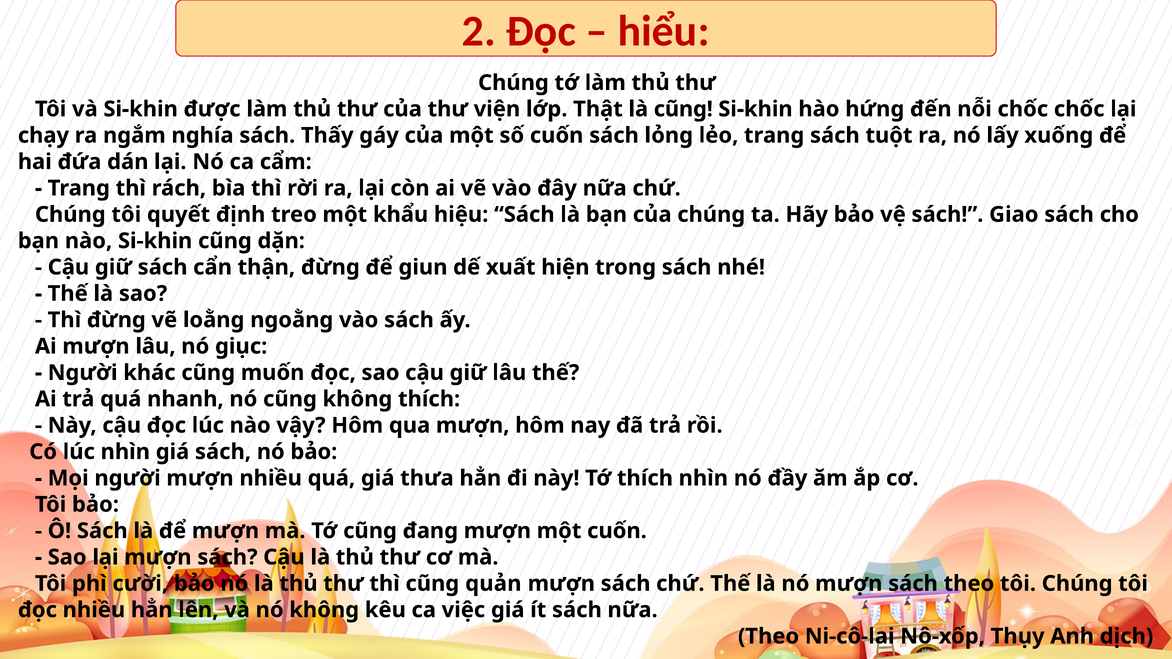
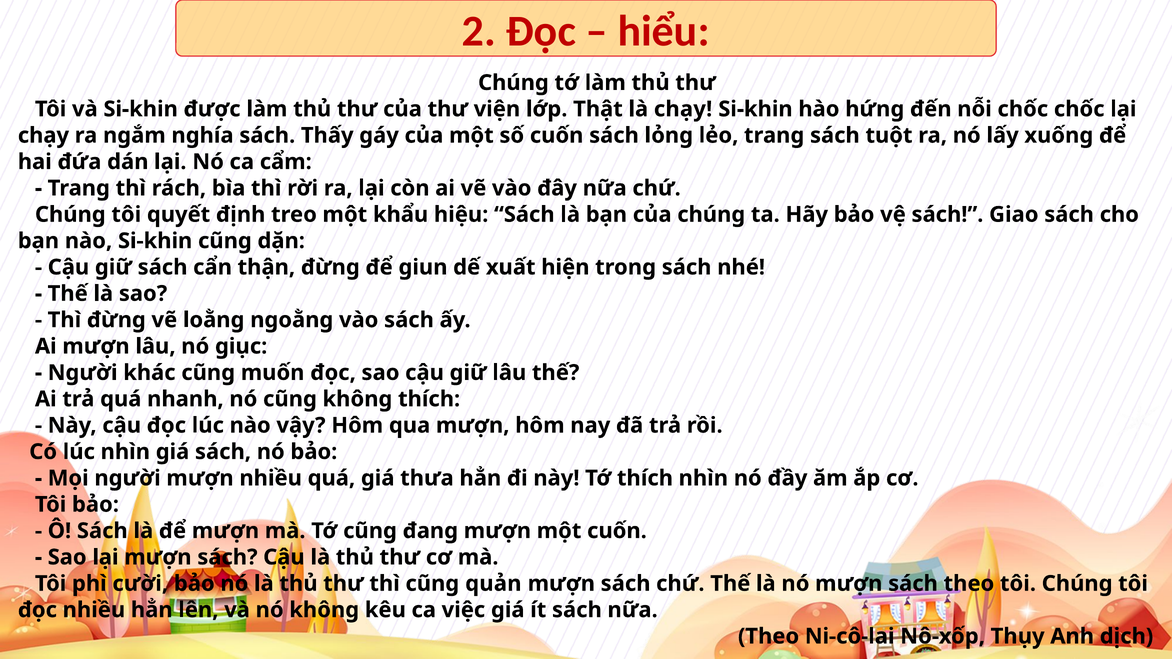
là cũng: cũng -> chạy
